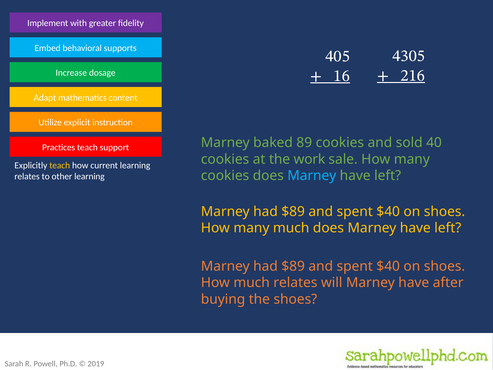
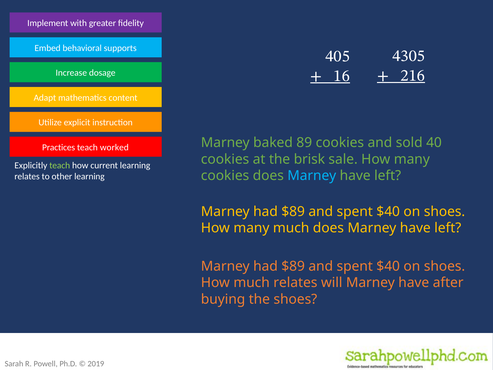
support: support -> worked
work: work -> brisk
teach at (60, 165) colour: yellow -> light green
